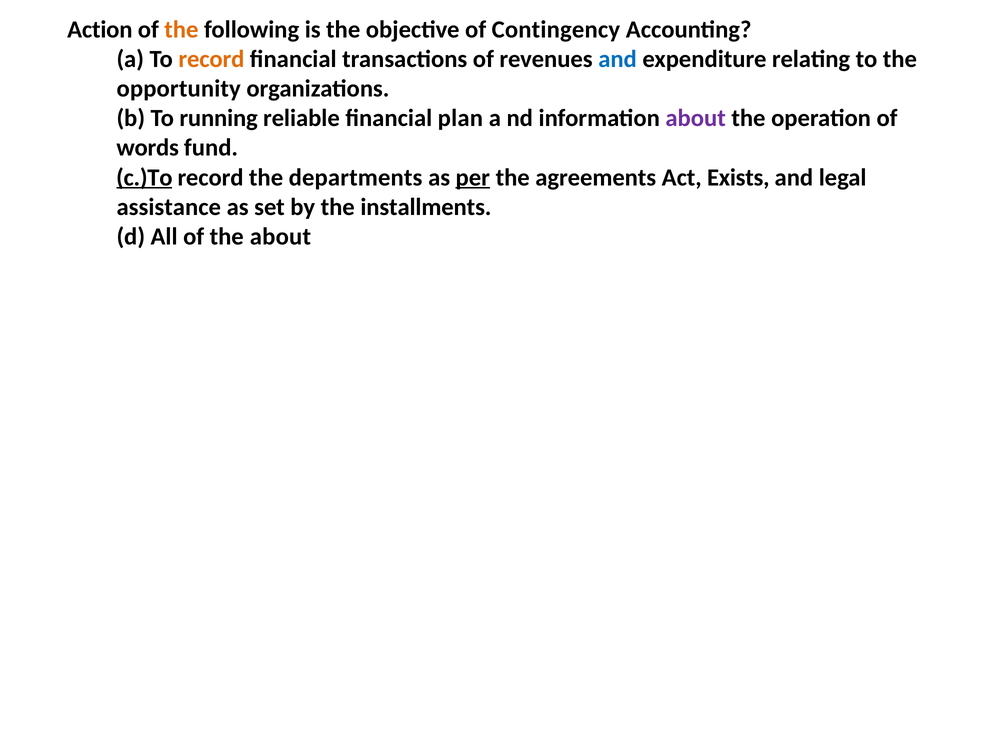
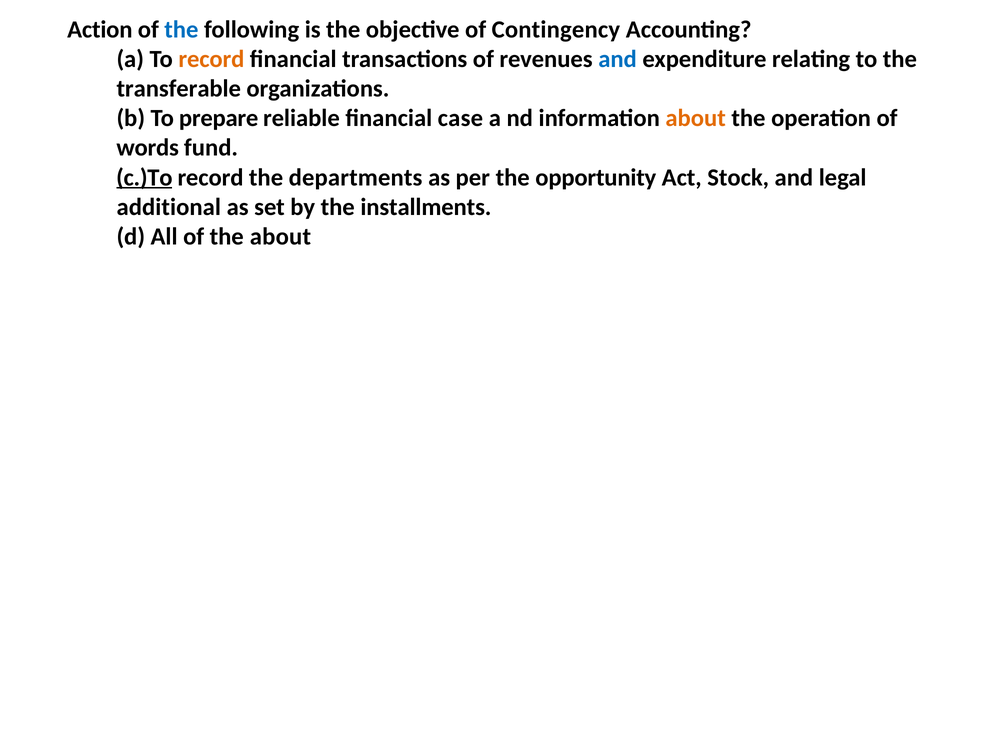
the at (181, 30) colour: orange -> blue
opportunity: opportunity -> transferable
running: running -> prepare
plan: plan -> case
about at (696, 118) colour: purple -> orange
per underline: present -> none
agreements: agreements -> opportunity
Exists: Exists -> Stock
assistance: assistance -> additional
